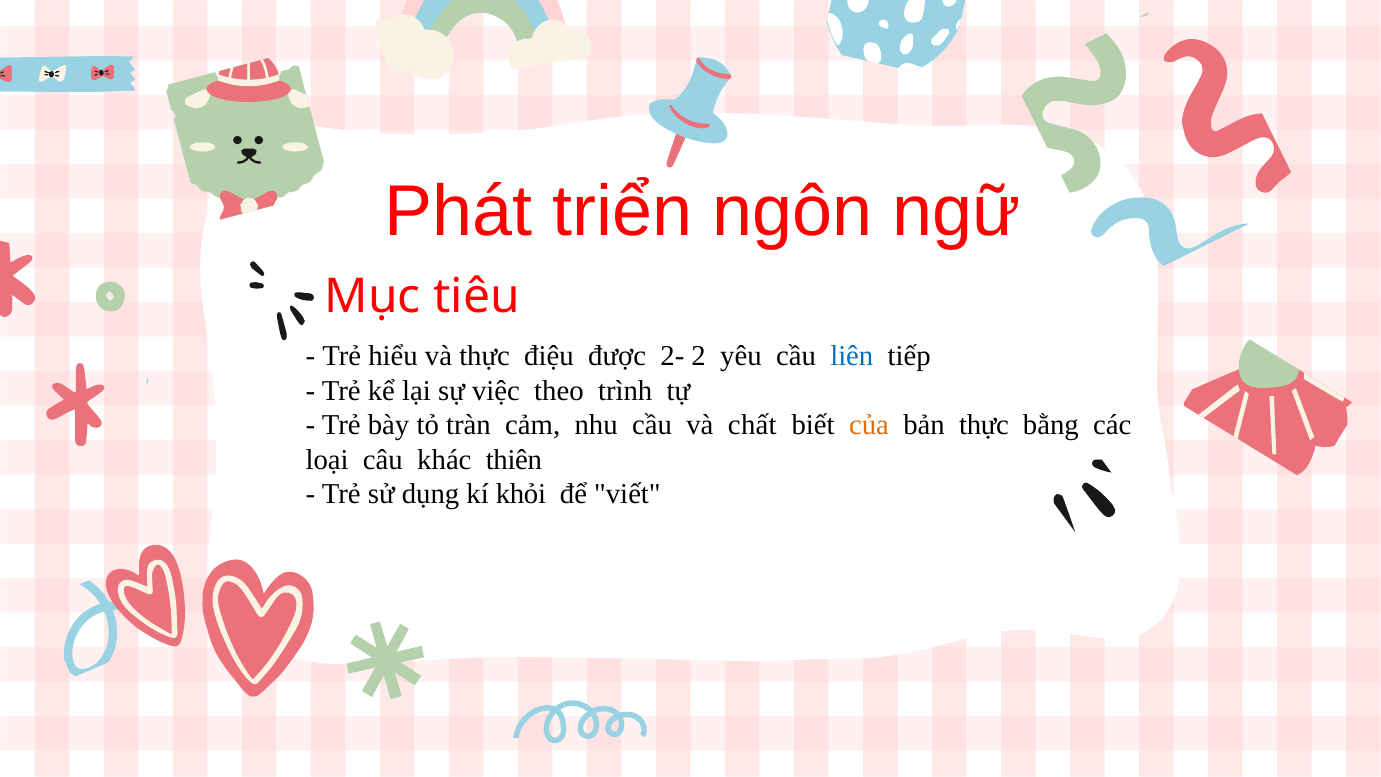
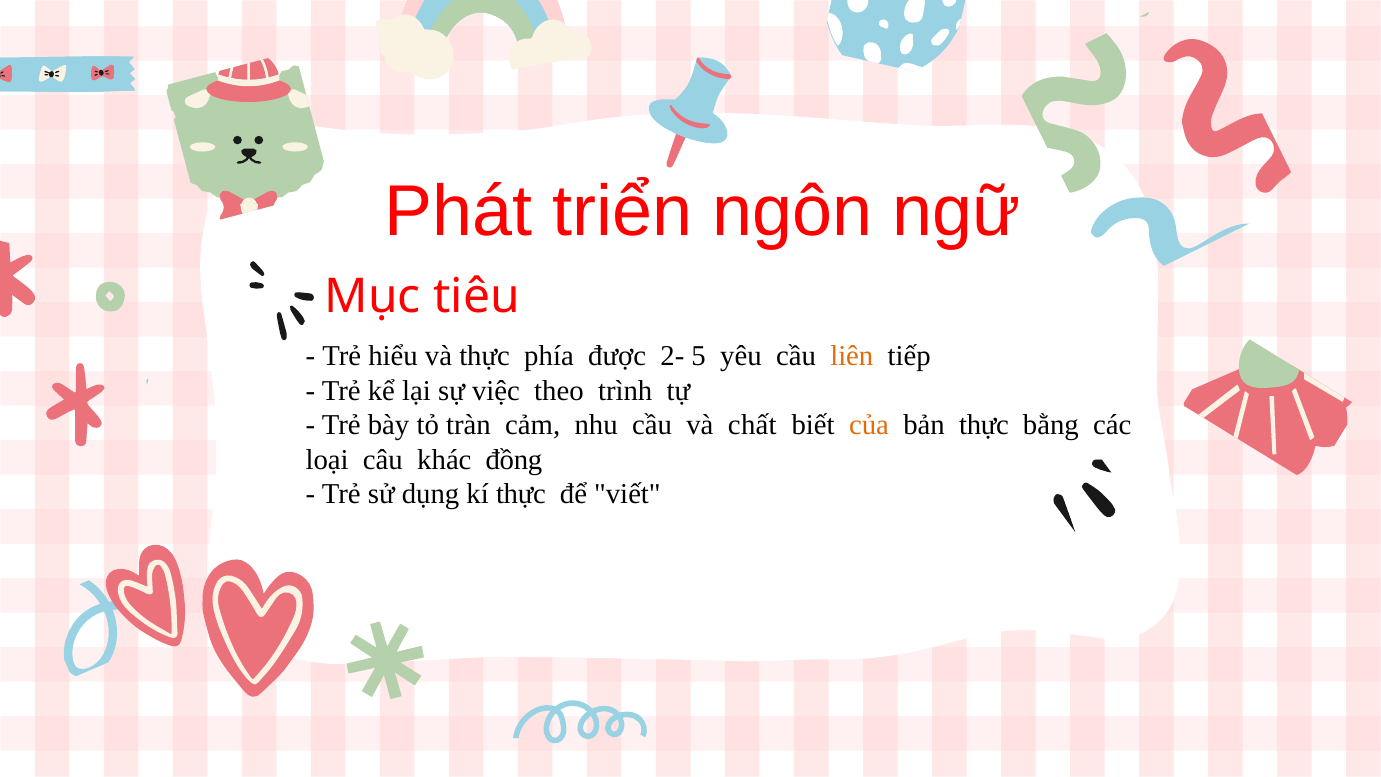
điệu: điệu -> phía
2: 2 -> 5
liên colour: blue -> orange
thiên: thiên -> đồng
kí khỏi: khỏi -> thực
